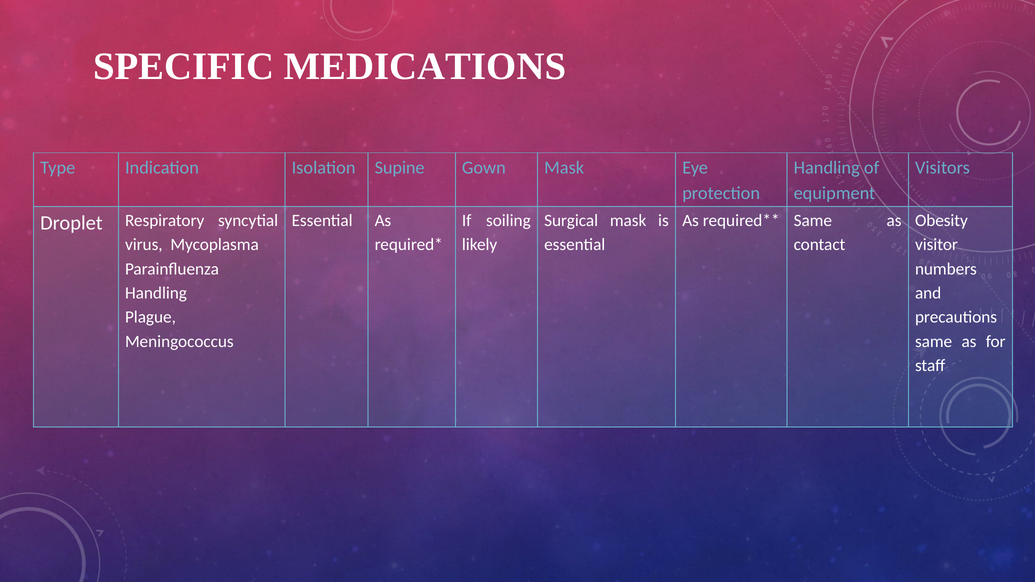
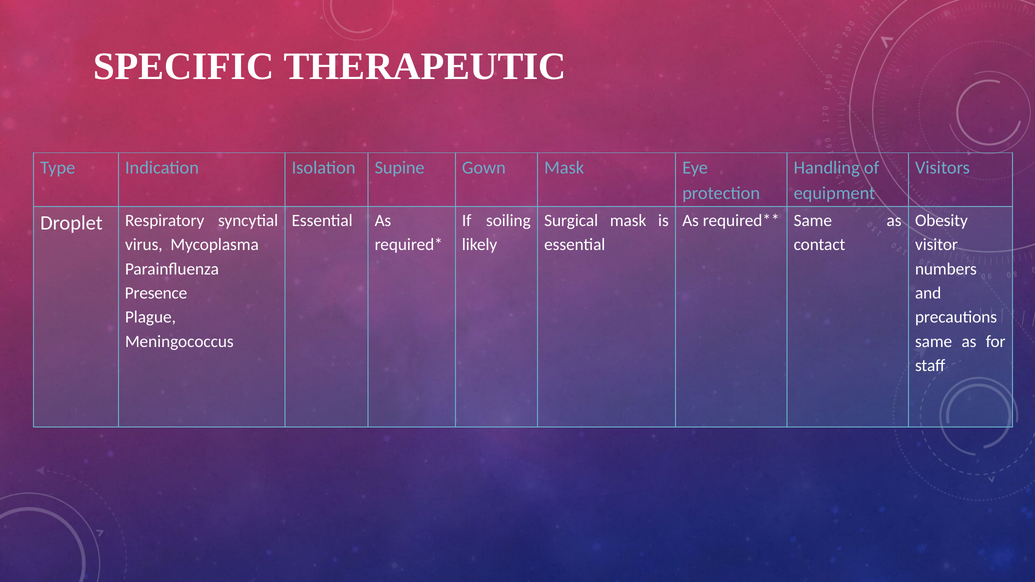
MEDICATIONS: MEDICATIONS -> THERAPEUTIC
Handling at (156, 293): Handling -> Presence
